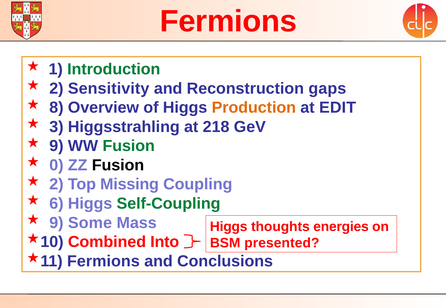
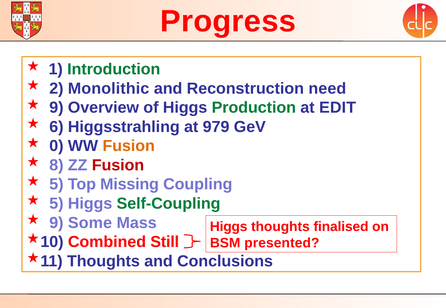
Fermions at (228, 21): Fermions -> Progress
Sensitivity: Sensitivity -> Monolithic
gaps: gaps -> need
8 at (56, 108): 8 -> 9
Production colour: orange -> green
3: 3 -> 6
218: 218 -> 979
9 at (56, 146): 9 -> 0
Fusion at (129, 146) colour: green -> orange
0: 0 -> 8
Fusion at (118, 166) colour: black -> red
2 at (56, 185): 2 -> 5
6 at (56, 204): 6 -> 5
energies: energies -> finalised
Into: Into -> Still
Fermions at (103, 262): Fermions -> Thoughts
